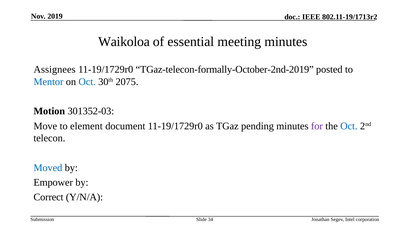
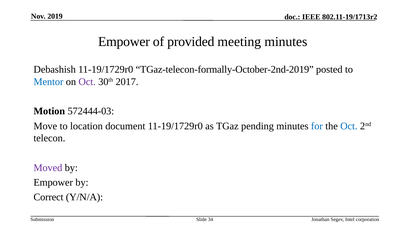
Waikoloa at (124, 42): Waikoloa -> Empower
essential: essential -> provided
Assignees: Assignees -> Debashish
Oct at (87, 81) colour: blue -> purple
2075: 2075 -> 2017
301352-03: 301352-03 -> 572444-03
element: element -> location
for colour: purple -> blue
Moved colour: blue -> purple
